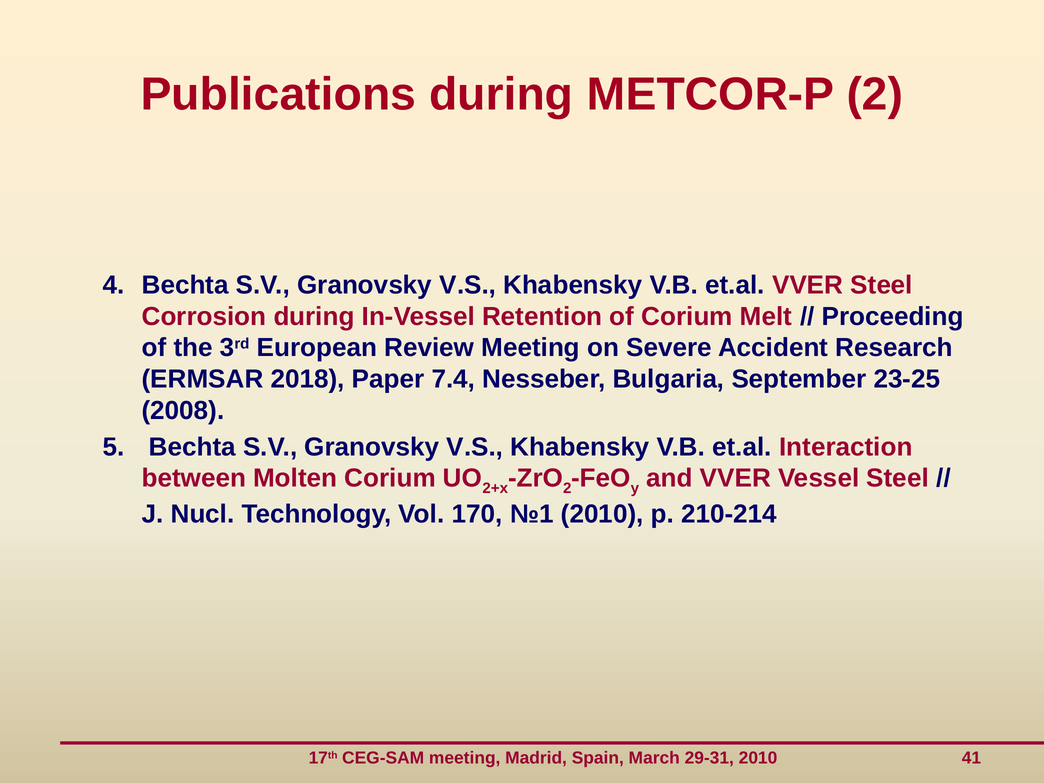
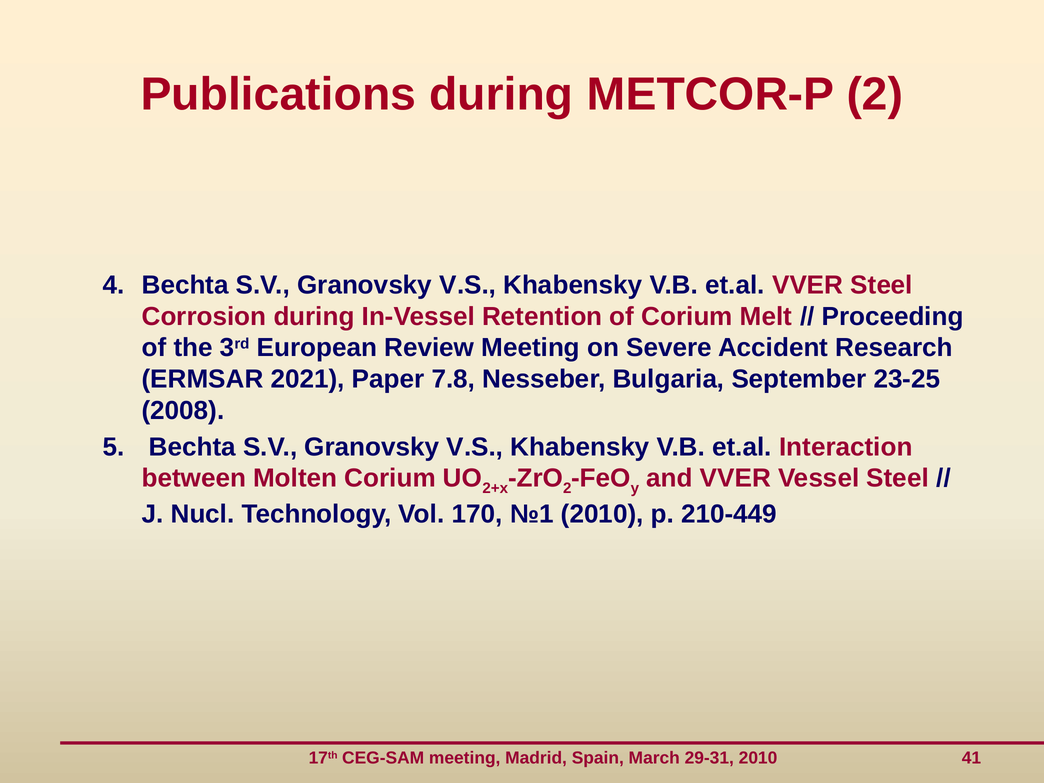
2018: 2018 -> 2021
7.4: 7.4 -> 7.8
210-214: 210-214 -> 210-449
